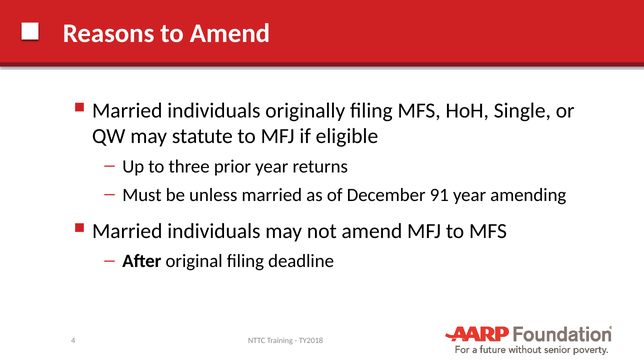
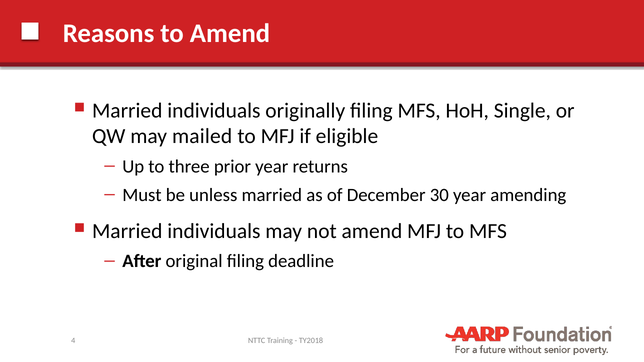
statute: statute -> mailed
91: 91 -> 30
